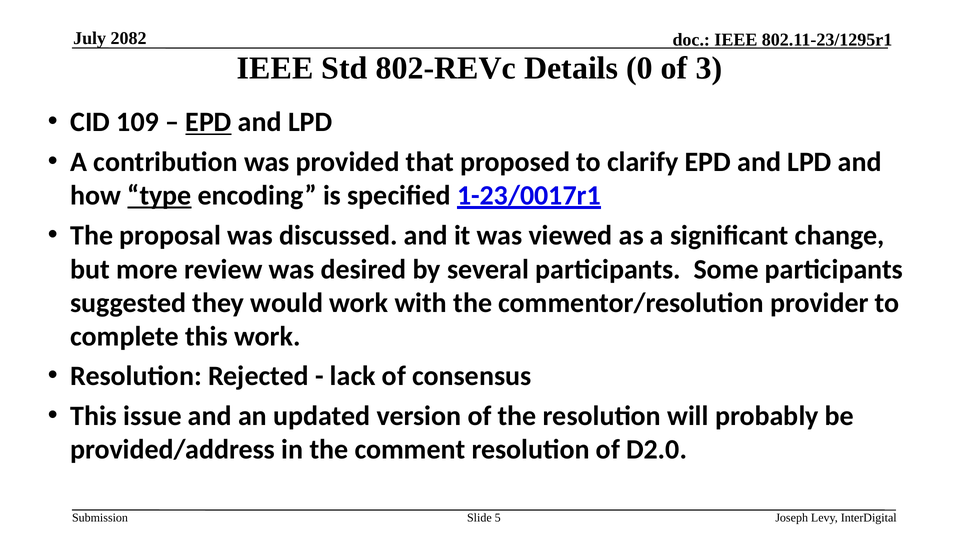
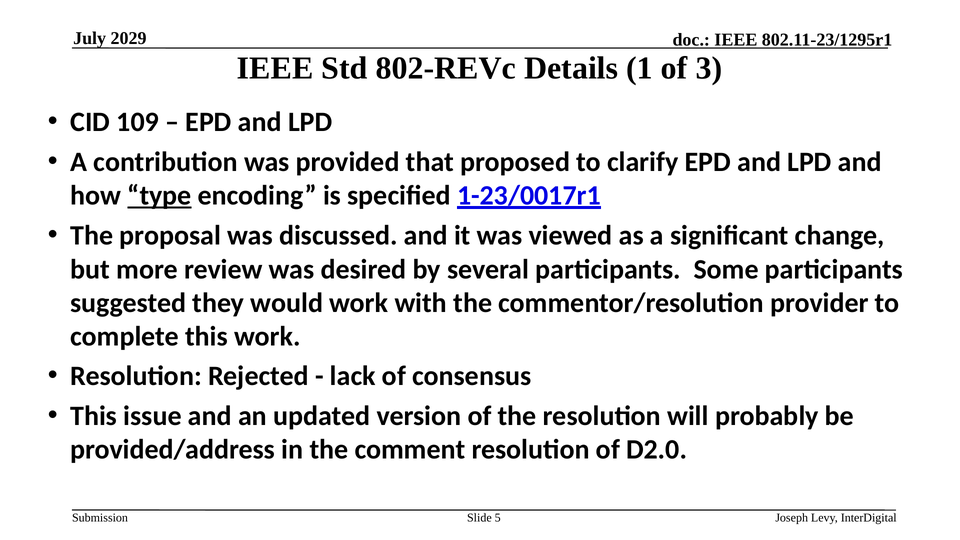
2082: 2082 -> 2029
0: 0 -> 1
EPD at (209, 122) underline: present -> none
